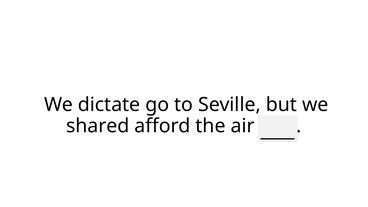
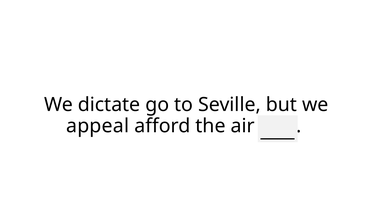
shared: shared -> appeal
